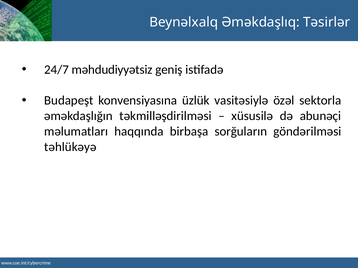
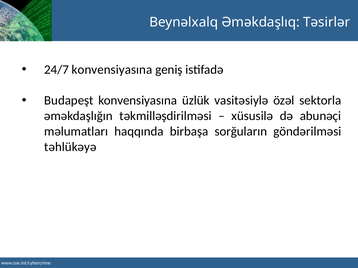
24/7 məhdudiyyətsiz: məhdudiyyətsiz -> konvensiyasına
